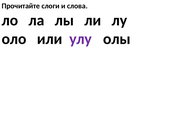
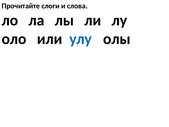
улу colour: purple -> blue
